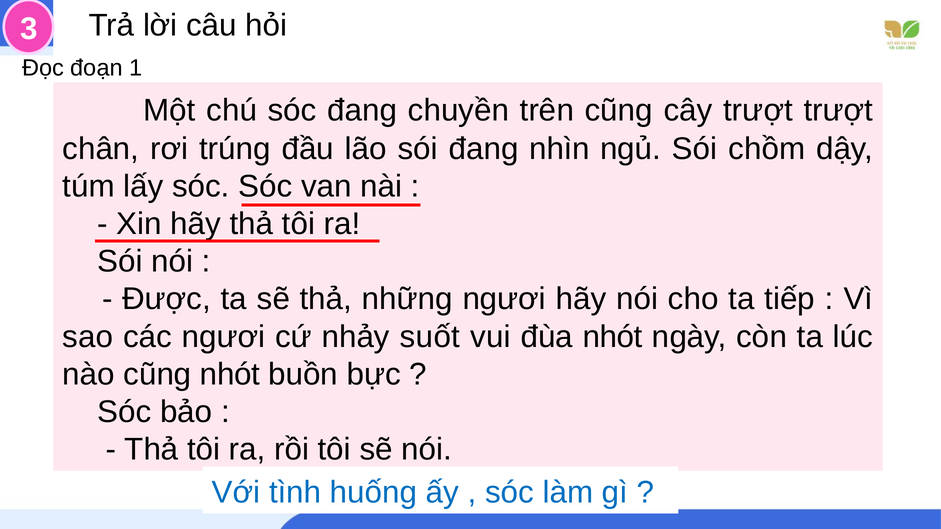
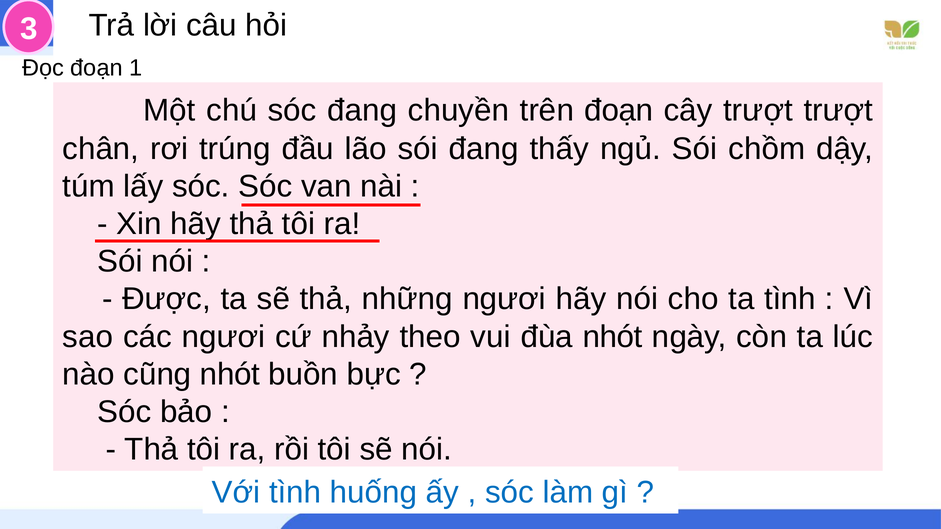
trên cũng: cũng -> đoạn
nhìn: nhìn -> thấy
ta tiếp: tiếp -> tình
suốt: suốt -> theo
